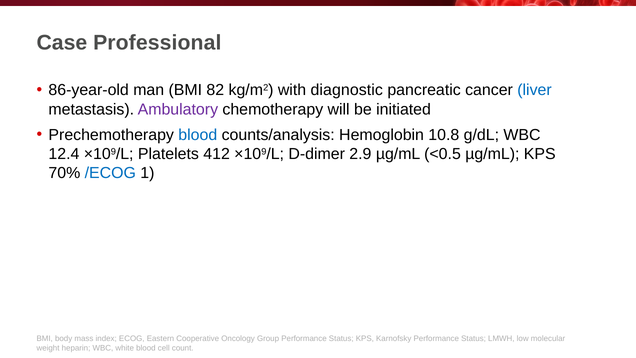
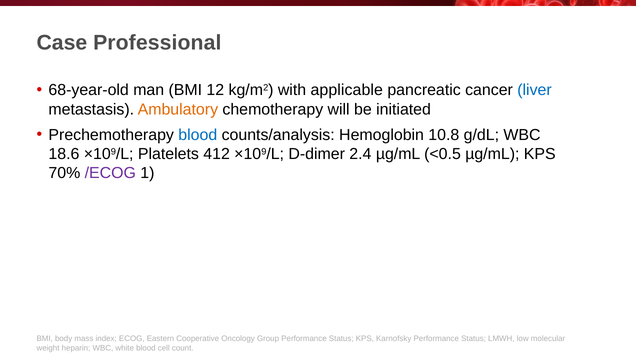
86-year-old: 86-year-old -> 68-year-old
82: 82 -> 12
diagnostic: diagnostic -> applicable
Ambulatory colour: purple -> orange
12.4: 12.4 -> 18.6
2.9: 2.9 -> 2.4
/ECOG colour: blue -> purple
